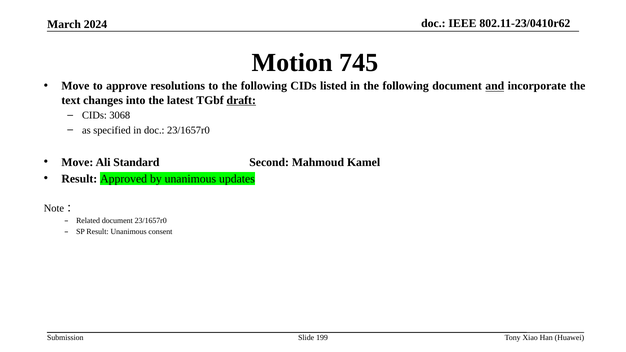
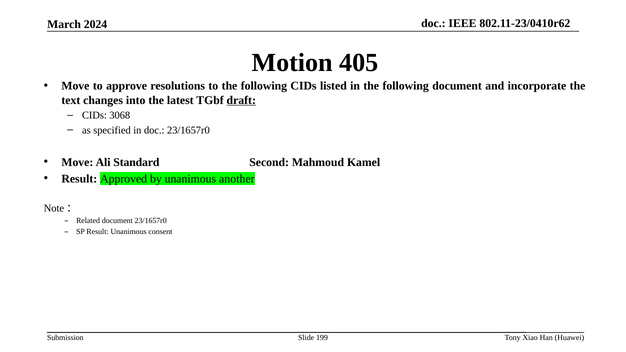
745: 745 -> 405
and underline: present -> none
updates: updates -> another
